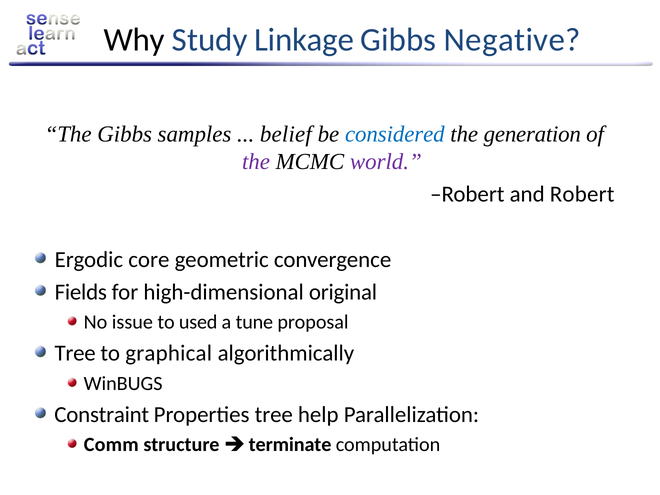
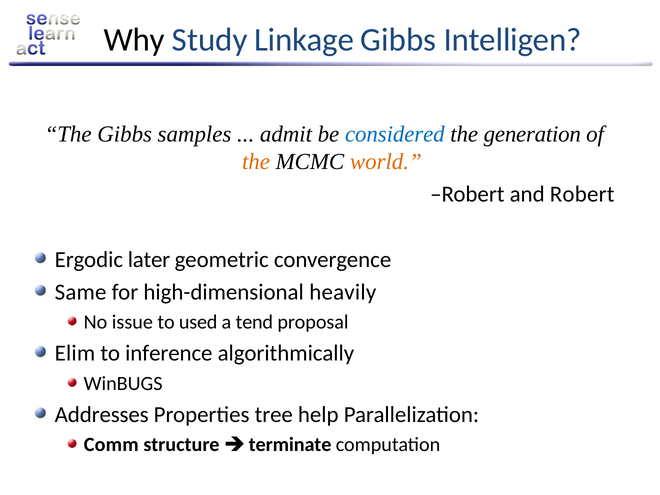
Negative: Negative -> Intelligen
belief: belief -> admit
the at (256, 162) colour: purple -> orange
world colour: purple -> orange
core: core -> later
Fields: Fields -> Same
original: original -> heavily
tune: tune -> tend
Tree at (75, 353): Tree -> Elim
graphical: graphical -> inference
Constraint: Constraint -> Addresses
